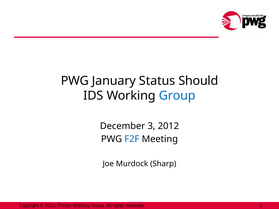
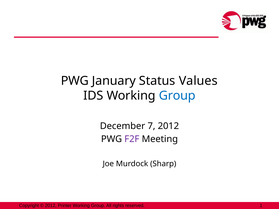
Should: Should -> Values
3: 3 -> 7
F2F colour: blue -> purple
